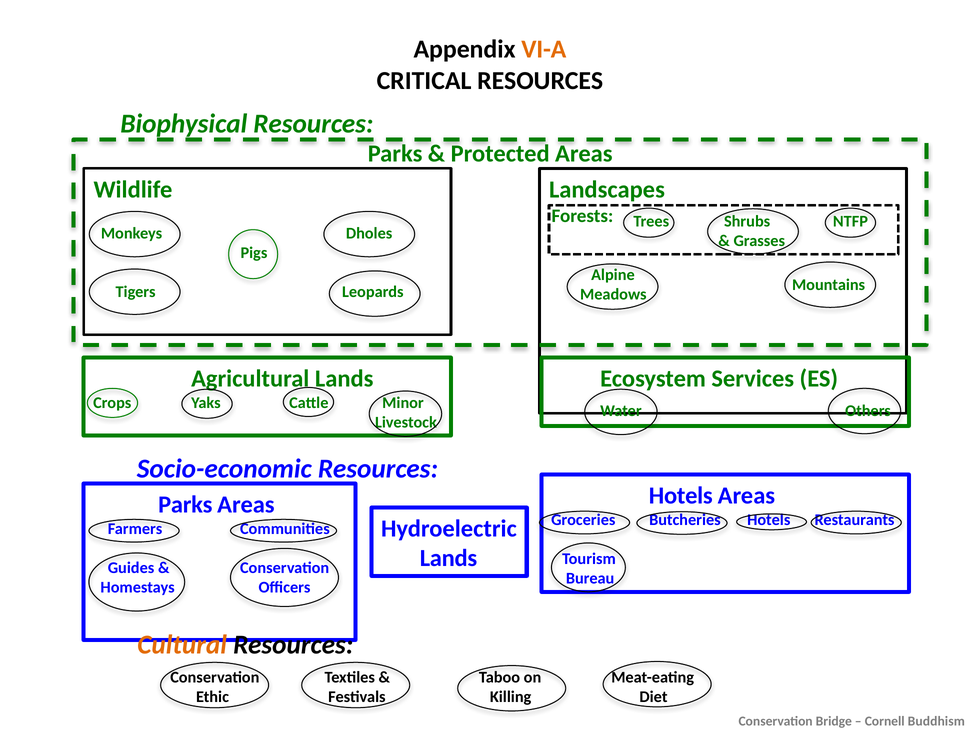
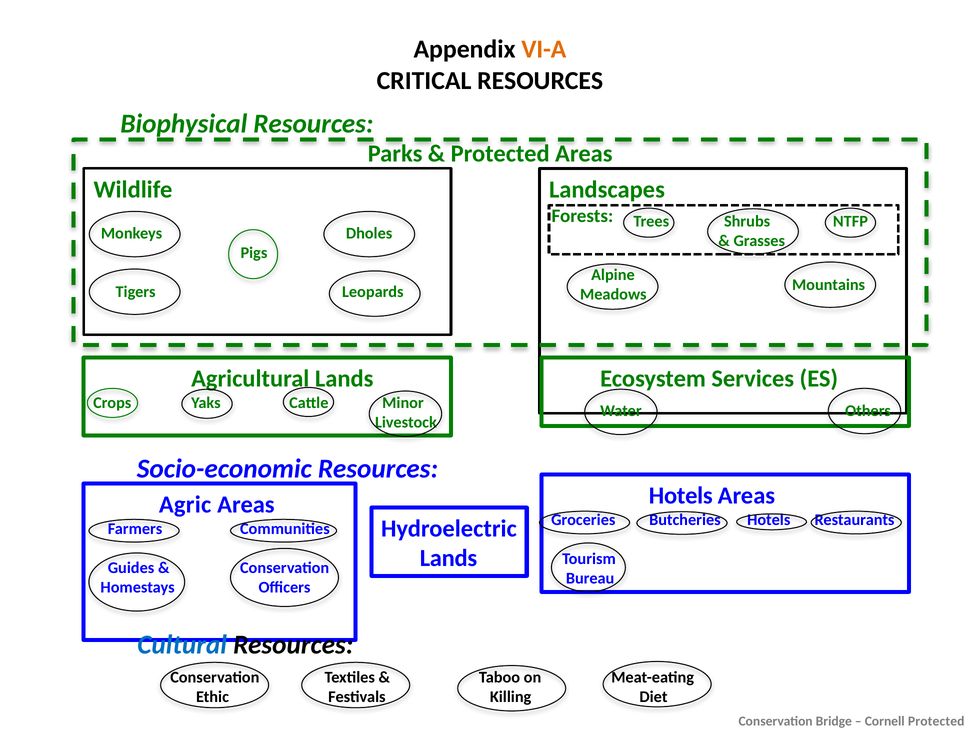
Parks at (185, 505): Parks -> Agric
Cultural colour: orange -> blue
Cornell Buddhism: Buddhism -> Protected
